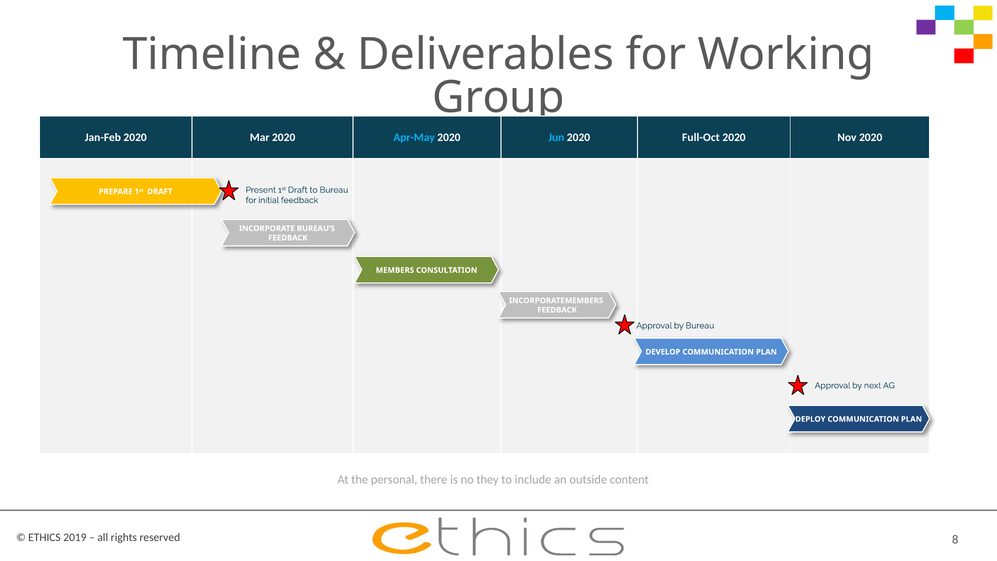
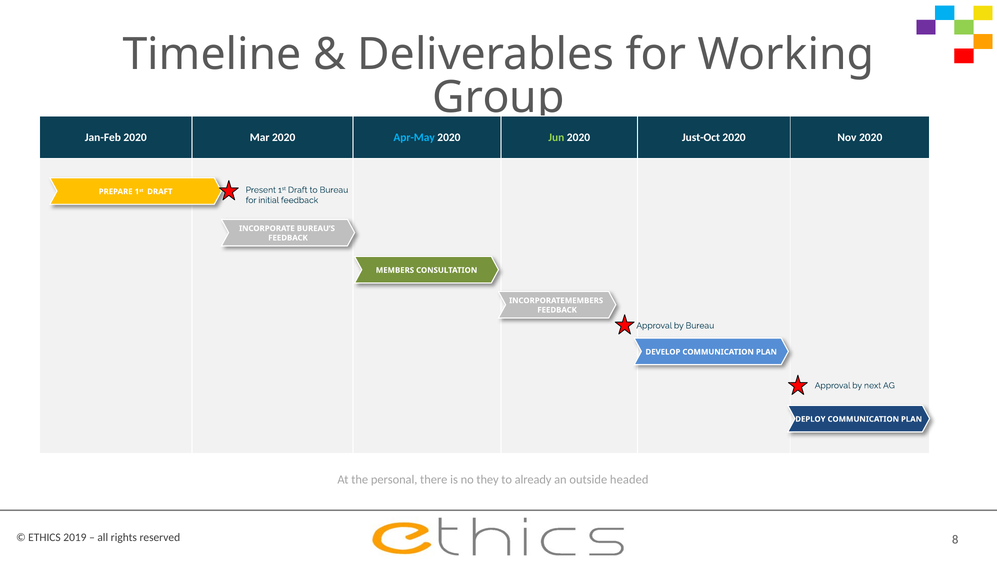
Jun colour: light blue -> light green
Full-Oct: Full-Oct -> Just-Oct
include: include -> already
content: content -> headed
